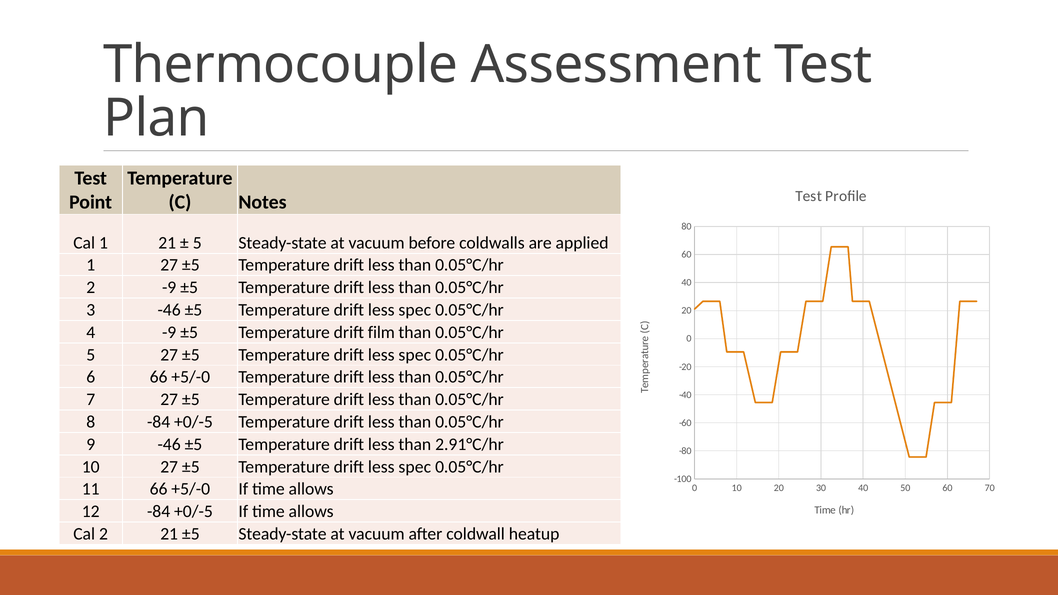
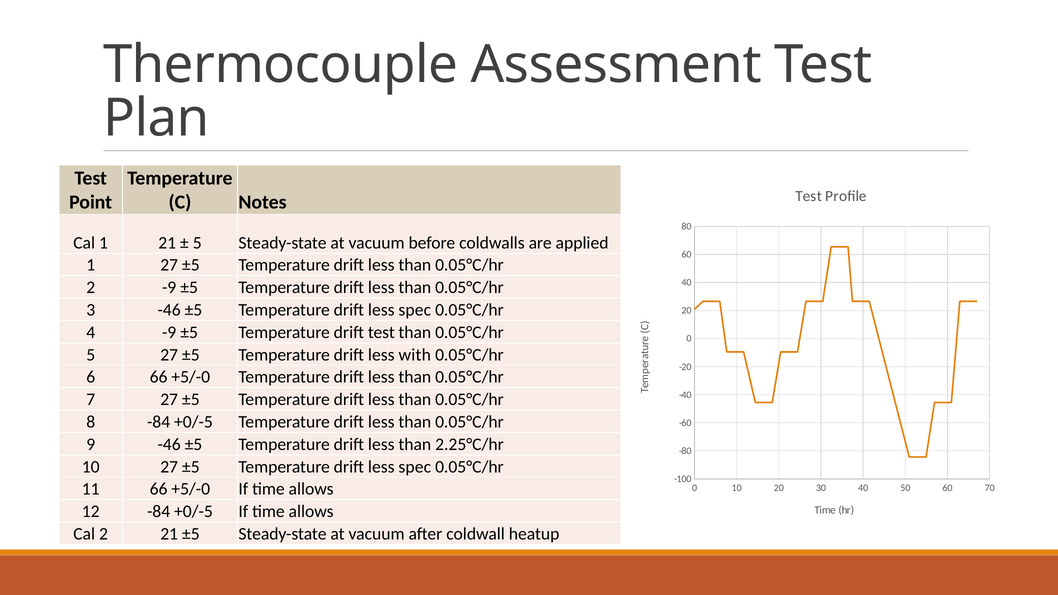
drift film: film -> test
spec at (415, 355): spec -> with
2.91°C/hr: 2.91°C/hr -> 2.25°C/hr
